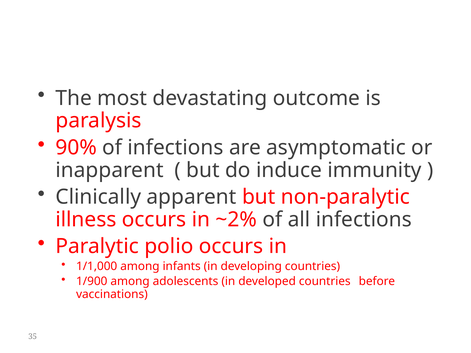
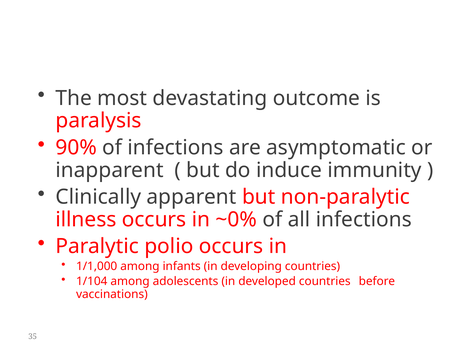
~2%: ~2% -> ~0%
1/900: 1/900 -> 1/104
